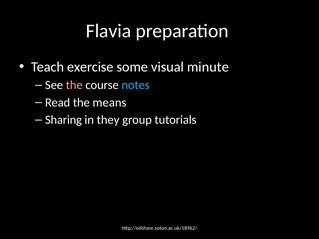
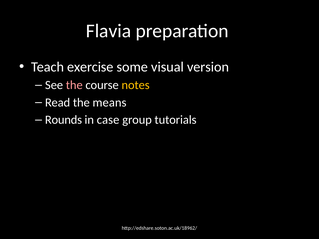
minute: minute -> version
notes colour: light blue -> yellow
Sharing: Sharing -> Rounds
they: they -> case
